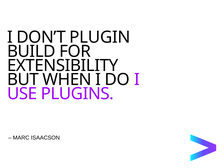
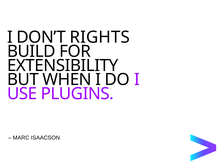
PLUGIN: PLUGIN -> RIGHTS
